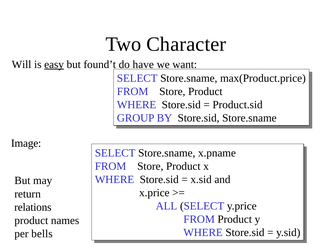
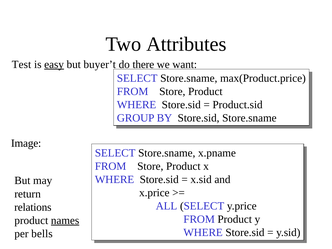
Character: Character -> Attributes
Will: Will -> Test
found’t: found’t -> buyer’t
have: have -> there
names underline: none -> present
